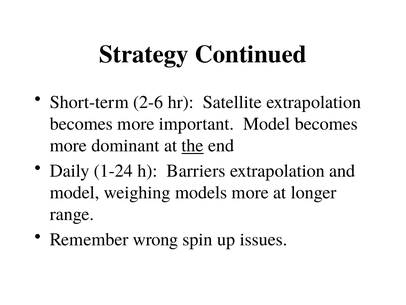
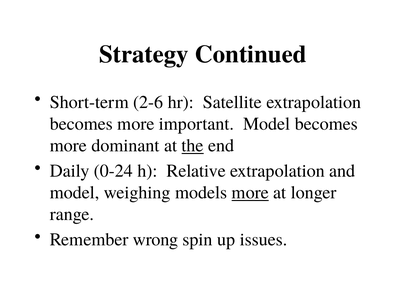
1-24: 1-24 -> 0-24
Barriers: Barriers -> Relative
more at (250, 192) underline: none -> present
